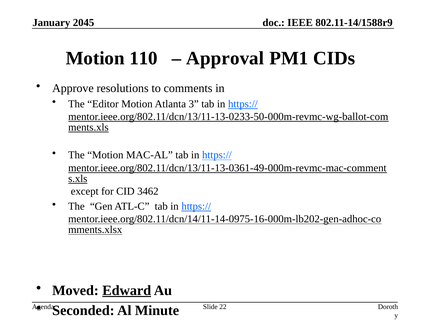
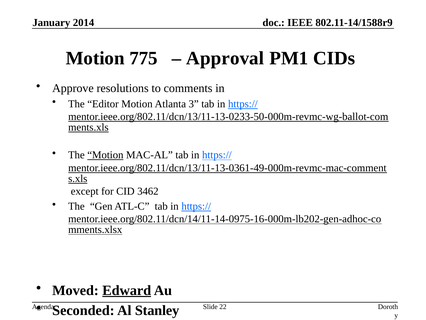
2045: 2045 -> 2014
110: 110 -> 775
Motion at (105, 155) underline: none -> present
Al Minute: Minute -> Stanley
